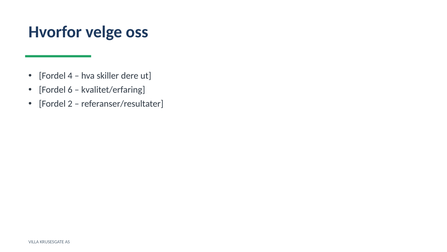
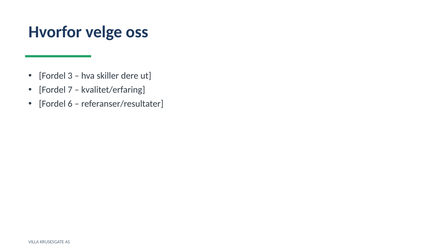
4: 4 -> 3
6: 6 -> 7
2: 2 -> 6
